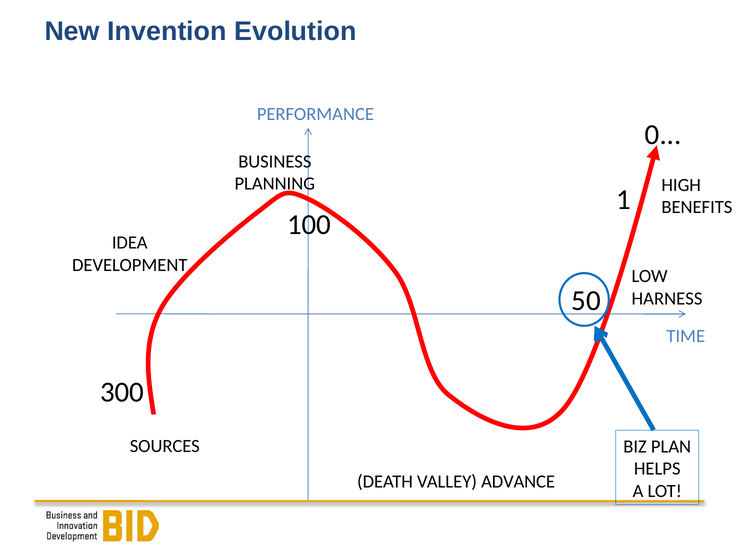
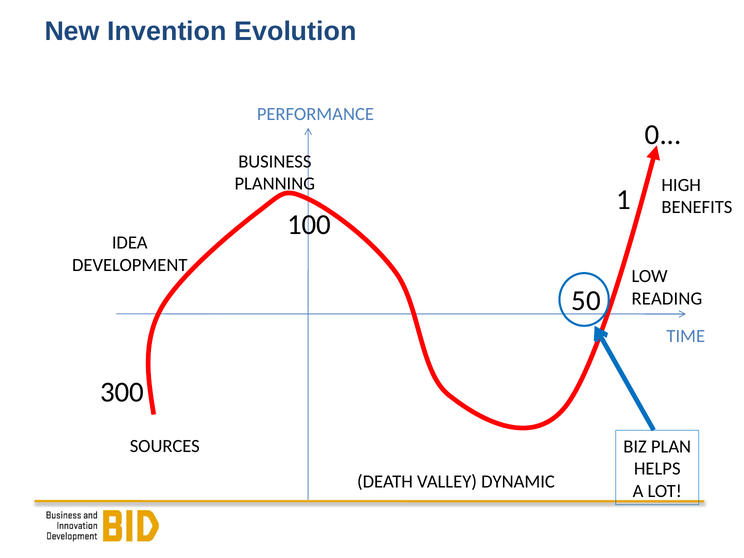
HARNESS: HARNESS -> READING
ADVANCE: ADVANCE -> DYNAMIC
